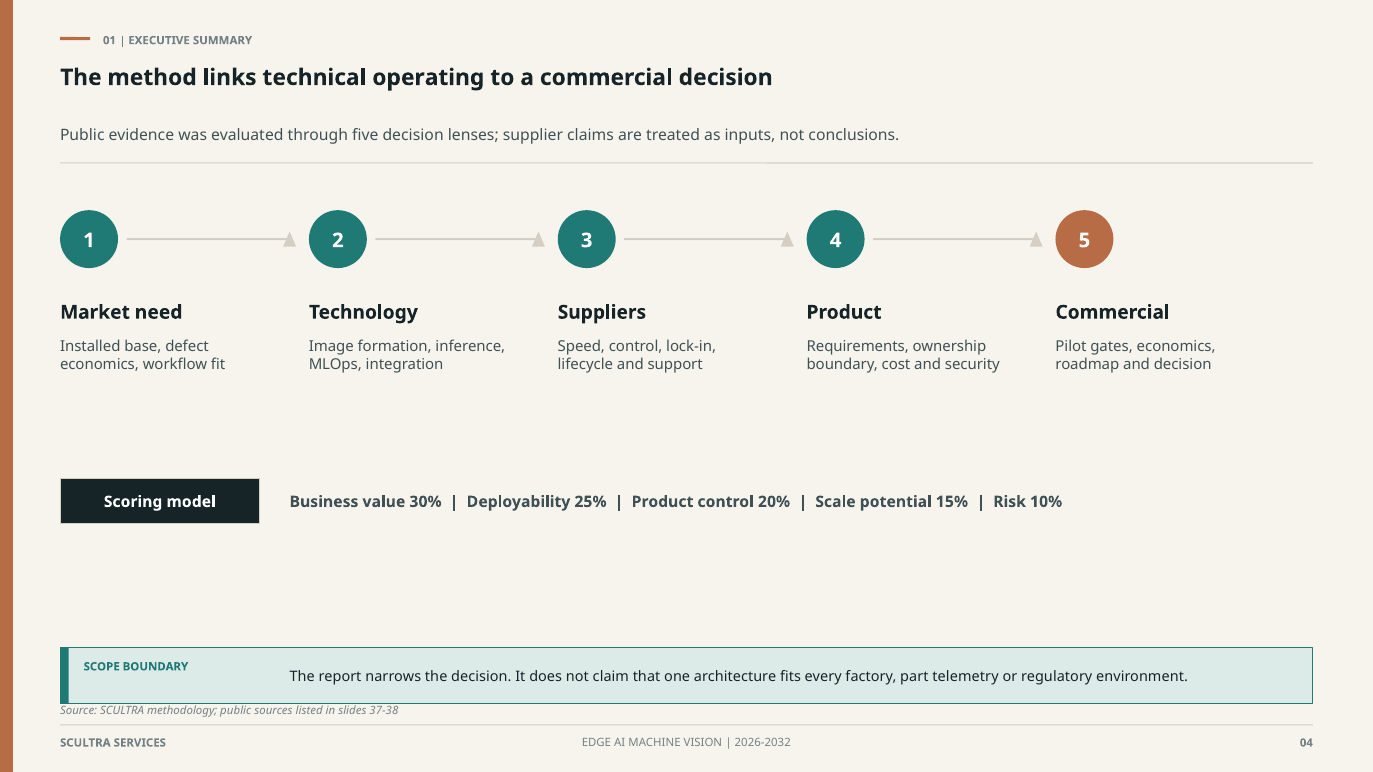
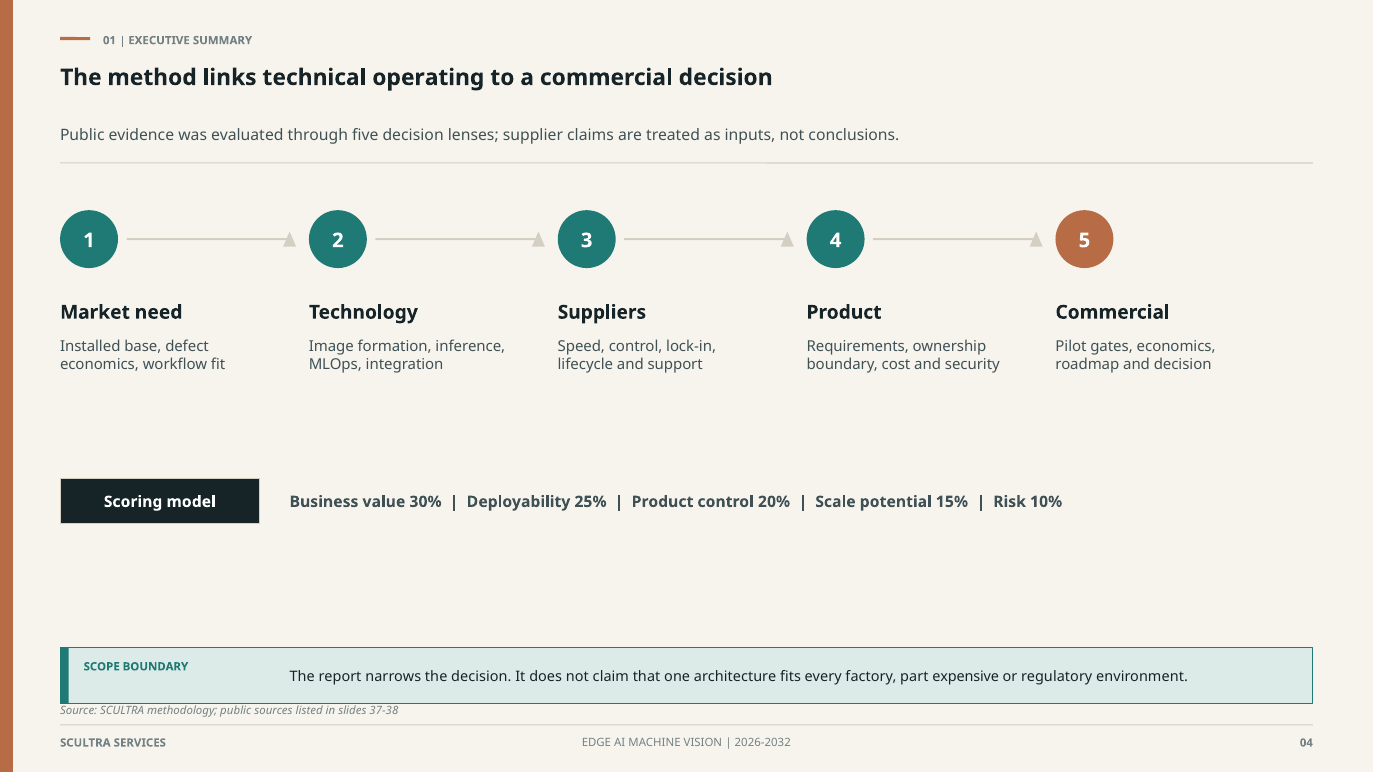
telemetry: telemetry -> expensive
